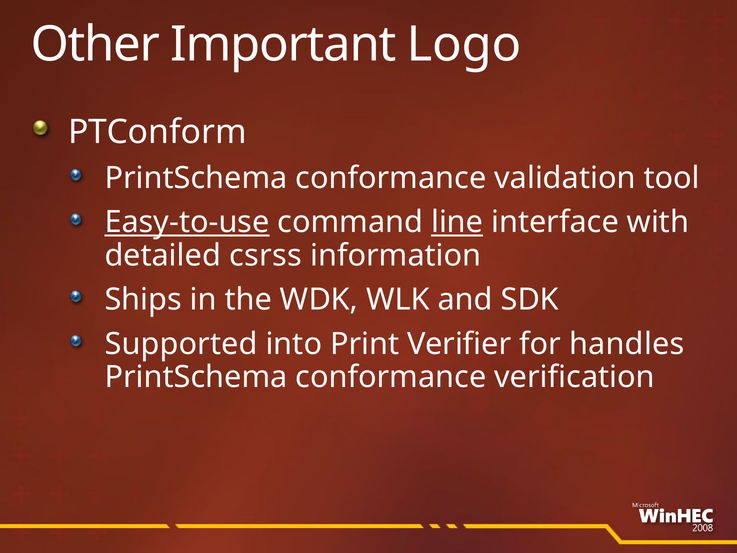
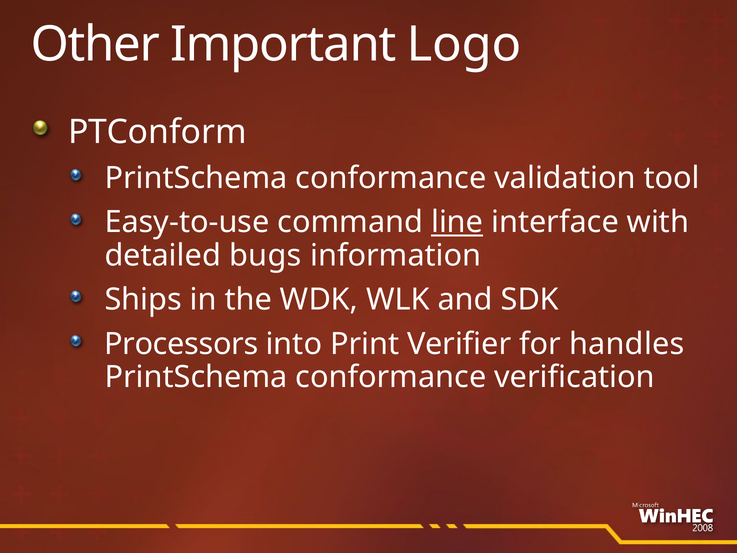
Easy-to-use underline: present -> none
csrss: csrss -> bugs
Supported: Supported -> Processors
